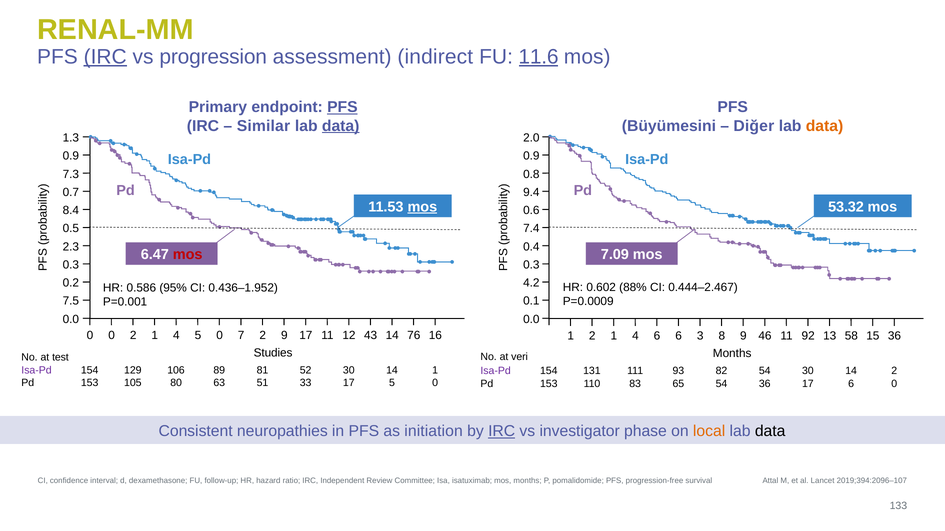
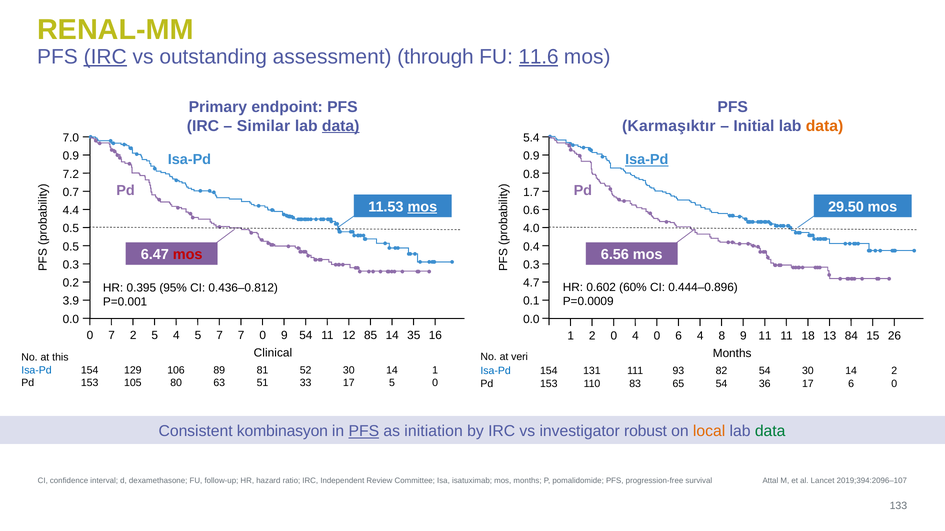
progression: progression -> outstanding
indirect: indirect -> through
PFS at (342, 107) underline: present -> none
Büyümesini: Büyümesini -> Karmaşıktır
Diğer: Diğer -> Initial
1.3: 1.3 -> 7.0
2.0: 2.0 -> 5.4
Isa-Pd at (647, 160) underline: none -> present
7.3: 7.3 -> 7.2
9.4: 9.4 -> 1.7
53.32: 53.32 -> 29.50
8.4: 8.4 -> 4.4
7.4: 7.4 -> 4.0
2.3 at (71, 247): 2.3 -> 0.5
7.09: 7.09 -> 6.56
4.2: 4.2 -> 4.7
88%: 88% -> 60%
0.444–2.467: 0.444–2.467 -> 0.444–0.896
0.586: 0.586 -> 0.395
0.436–1.952: 0.436–1.952 -> 0.436–0.812
7.5: 7.5 -> 3.9
0 0: 0 -> 7
1 at (155, 336): 1 -> 5
5 0: 0 -> 7
7 2: 2 -> 0
9 17: 17 -> 54
43: 43 -> 85
76: 76 -> 35
1 2 1: 1 -> 0
4 6: 6 -> 0
6 3: 3 -> 4
9 46: 46 -> 11
92: 92 -> 18
58: 58 -> 84
15 36: 36 -> 26
Studies: Studies -> Clinical
test: test -> this
Isa-Pd at (37, 371) colour: purple -> blue
Isa-Pd at (496, 371) colour: purple -> blue
neuropathies: neuropathies -> kombinasyon
PFS at (364, 432) underline: none -> present
IRC at (502, 432) underline: present -> none
phase: phase -> robust
data at (770, 432) colour: black -> green
